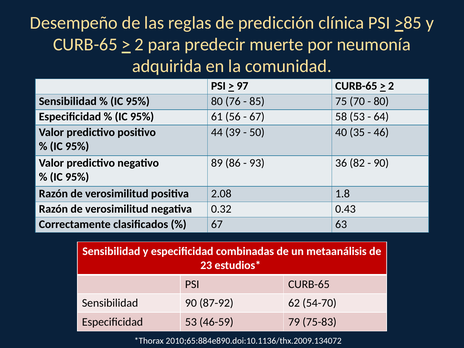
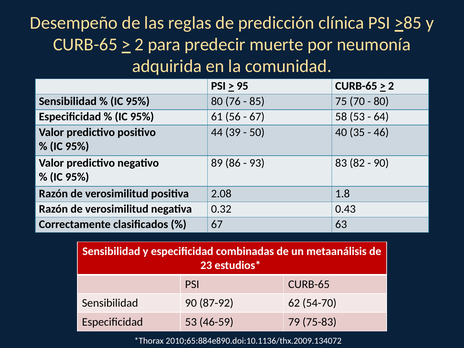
97: 97 -> 95
36: 36 -> 83
